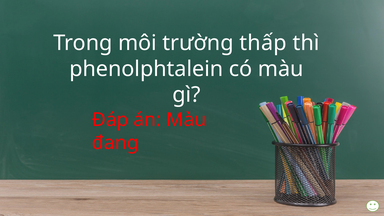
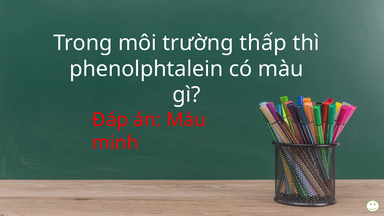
đang: đang -> minh
